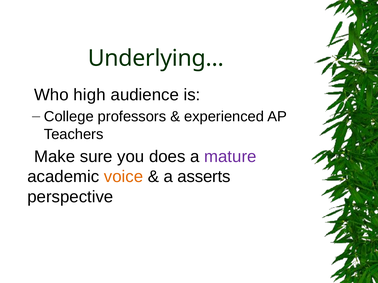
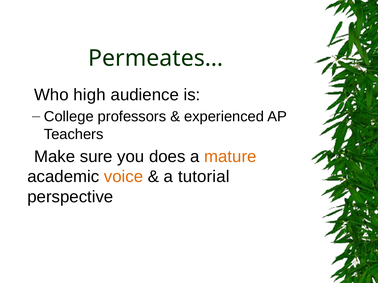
Underlying…: Underlying… -> Permeates…
mature colour: purple -> orange
asserts: asserts -> tutorial
